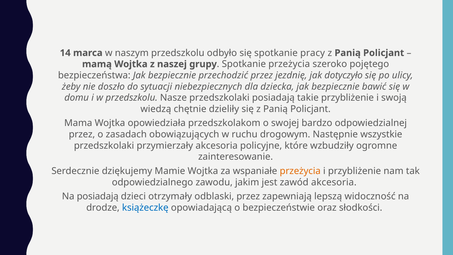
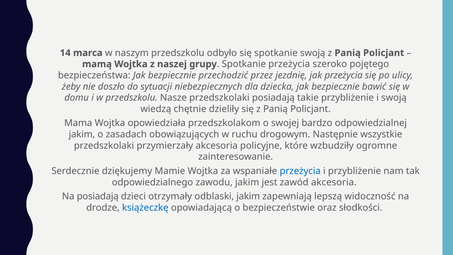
spotkanie pracy: pracy -> swoją
jak dotyczyło: dotyczyło -> przeżycia
przez at (82, 134): przez -> jakim
przeżycia at (300, 171) colour: orange -> blue
odblaski przez: przez -> jakim
